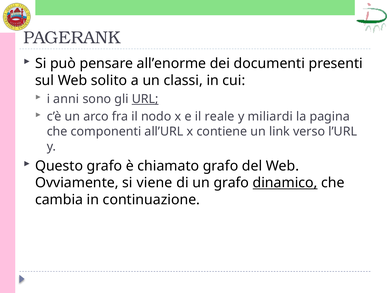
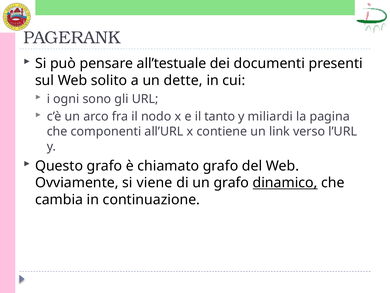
all’enorme: all’enorme -> all’testuale
classi: classi -> dette
anni: anni -> ogni
URL underline: present -> none
reale: reale -> tanto
